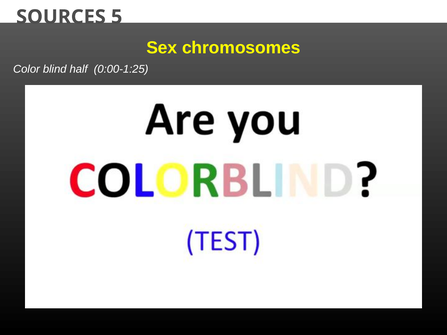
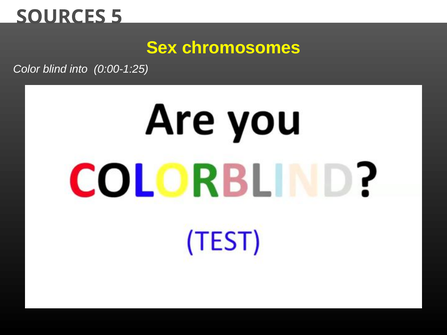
half: half -> into
